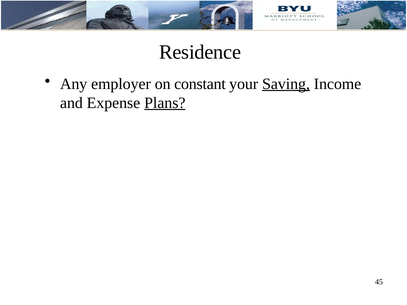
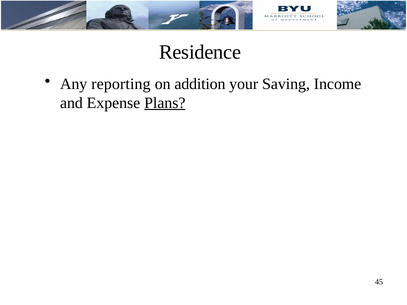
employer: employer -> reporting
constant: constant -> addition
Saving underline: present -> none
